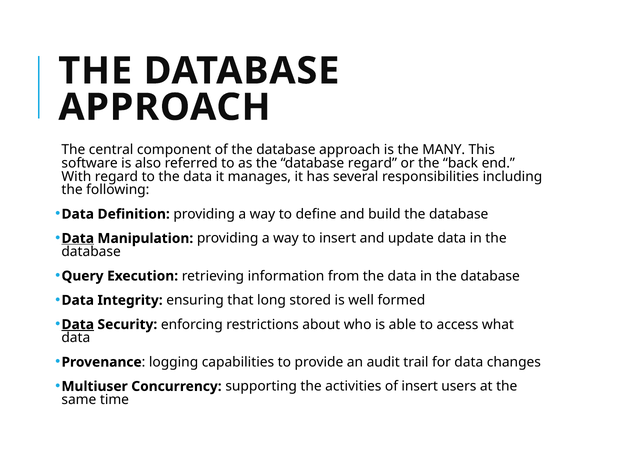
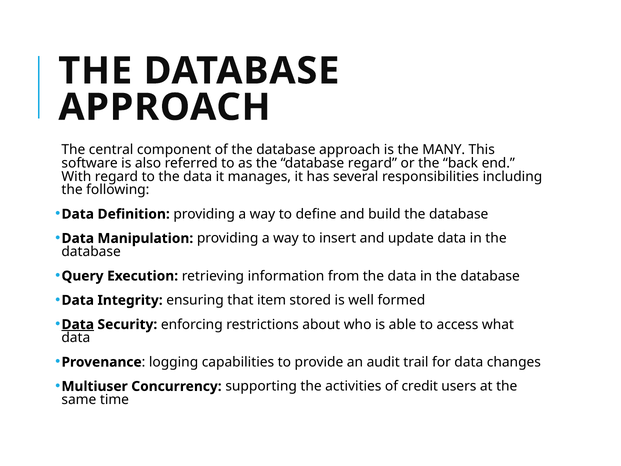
Data at (78, 238) underline: present -> none
long: long -> item
of insert: insert -> credit
